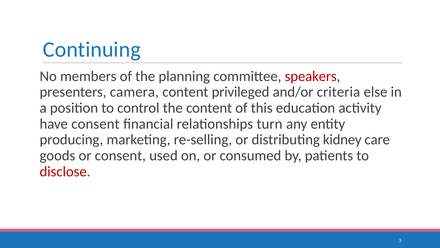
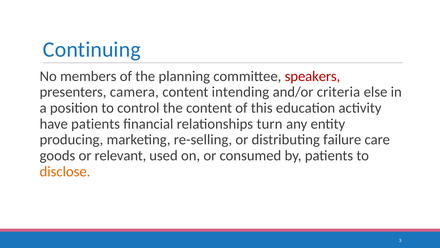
privileged: privileged -> intending
have consent: consent -> patients
kidney: kidney -> failure
or consent: consent -> relevant
disclose colour: red -> orange
